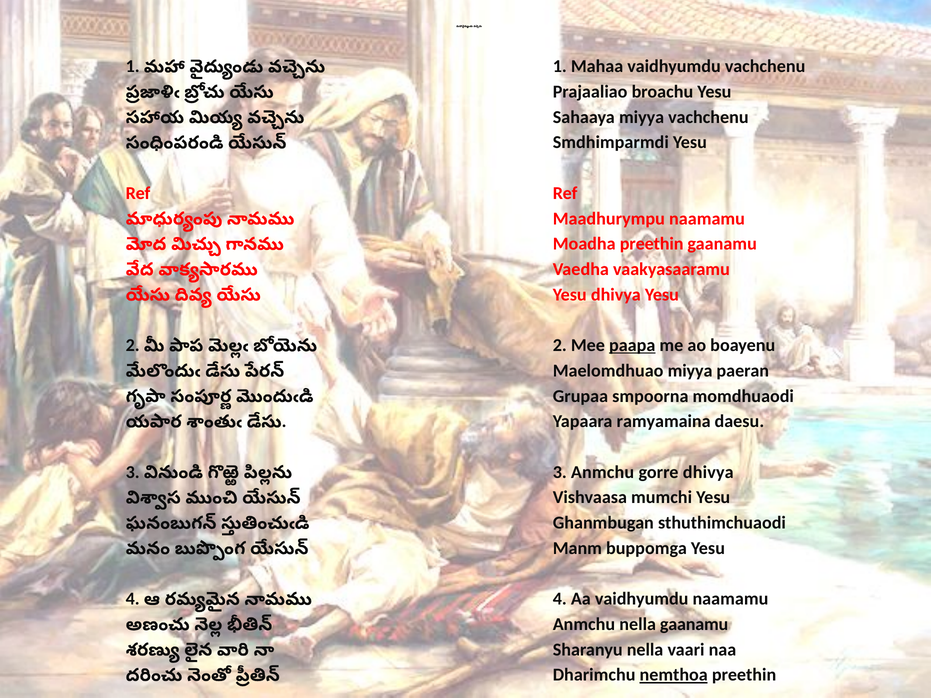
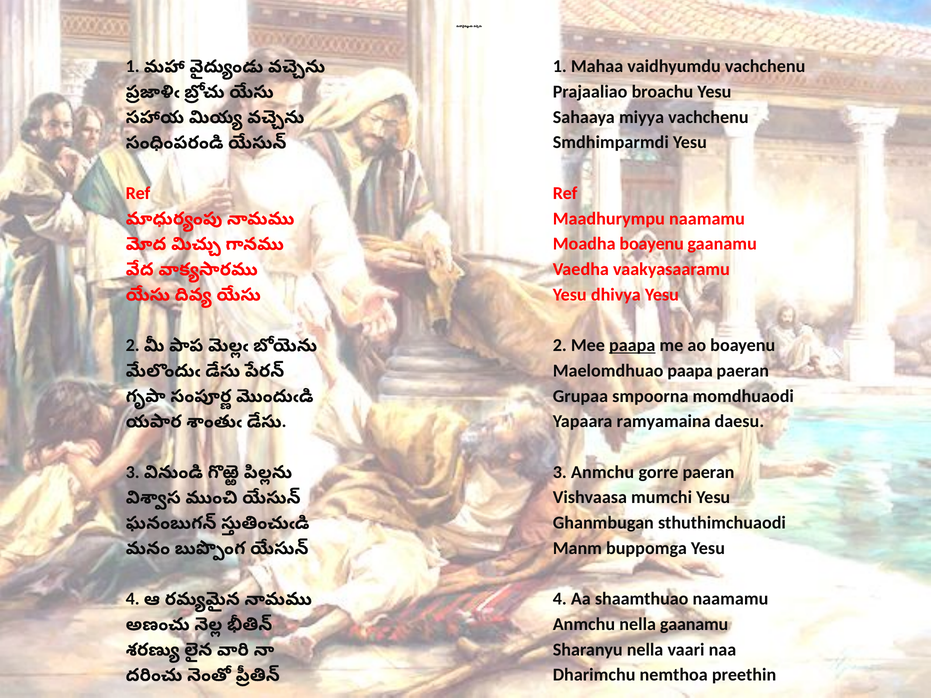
Moadha preethin: preethin -> boayenu
Maelomdhuao miyya: miyya -> paapa
gorre dhivya: dhivya -> paeran
Aa vaidhyumdu: vaidhyumdu -> shaamthuao
nemthoa underline: present -> none
